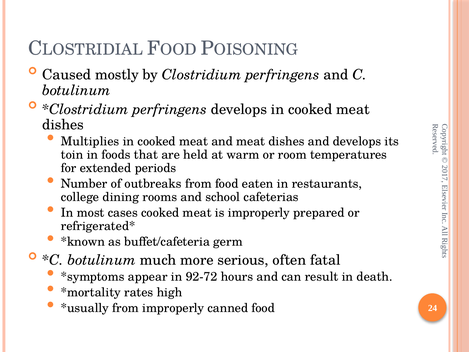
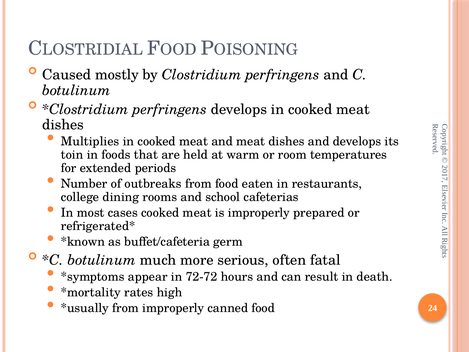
92-72: 92-72 -> 72-72
